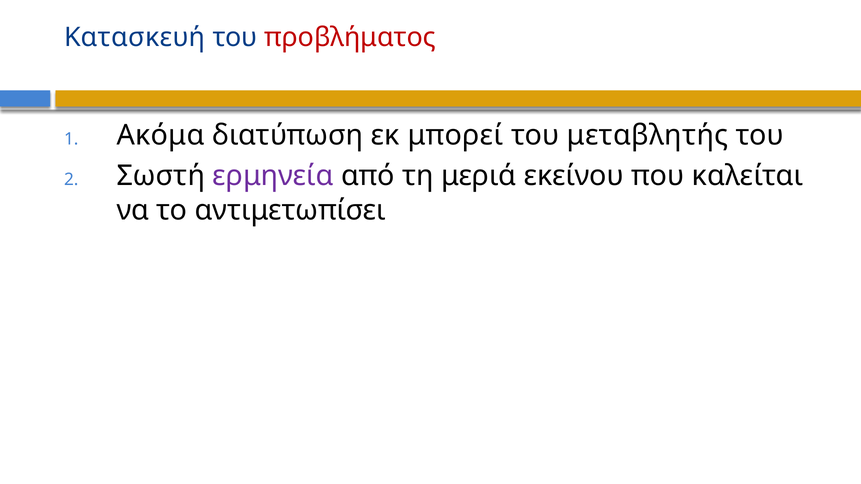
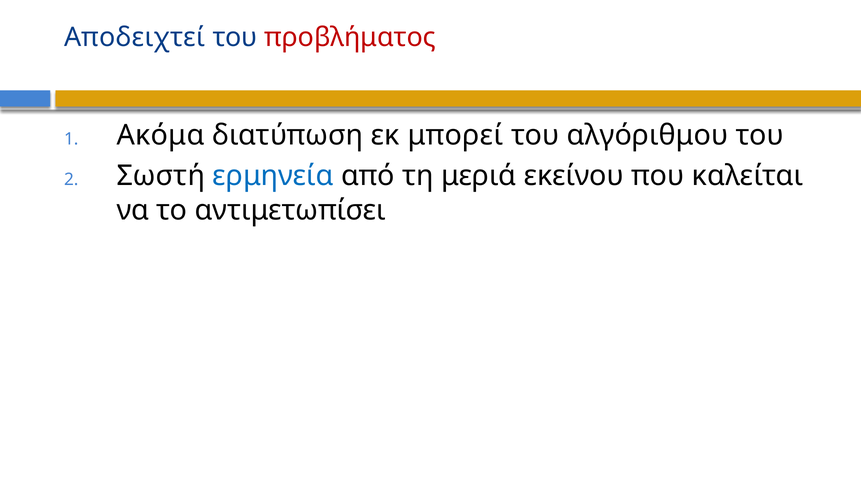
Κατασκευή: Κατασκευή -> Αποδειχτεί
μεταβλητής: μεταβλητής -> αλγόριθμου
ερμηνεία colour: purple -> blue
